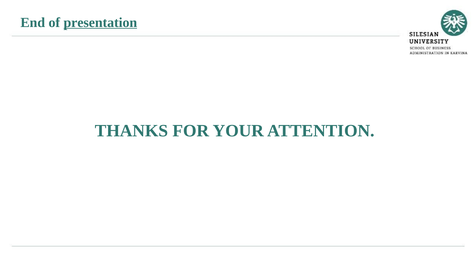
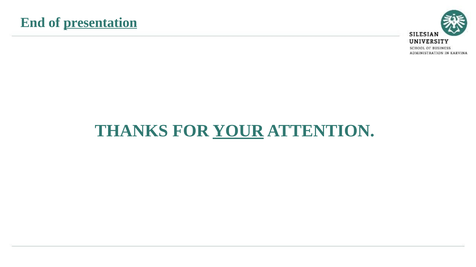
YOUR underline: none -> present
